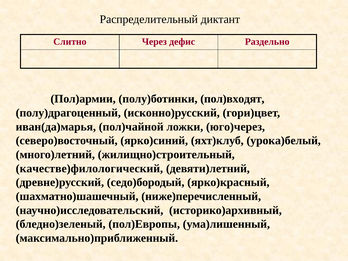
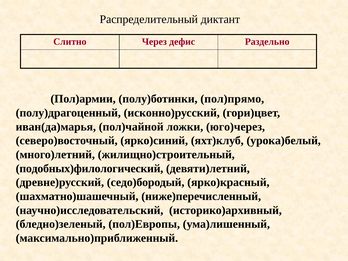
пол)входят: пол)входят -> пол)прямо
качестве)филологический: качестве)филологический -> подобных)филологический
